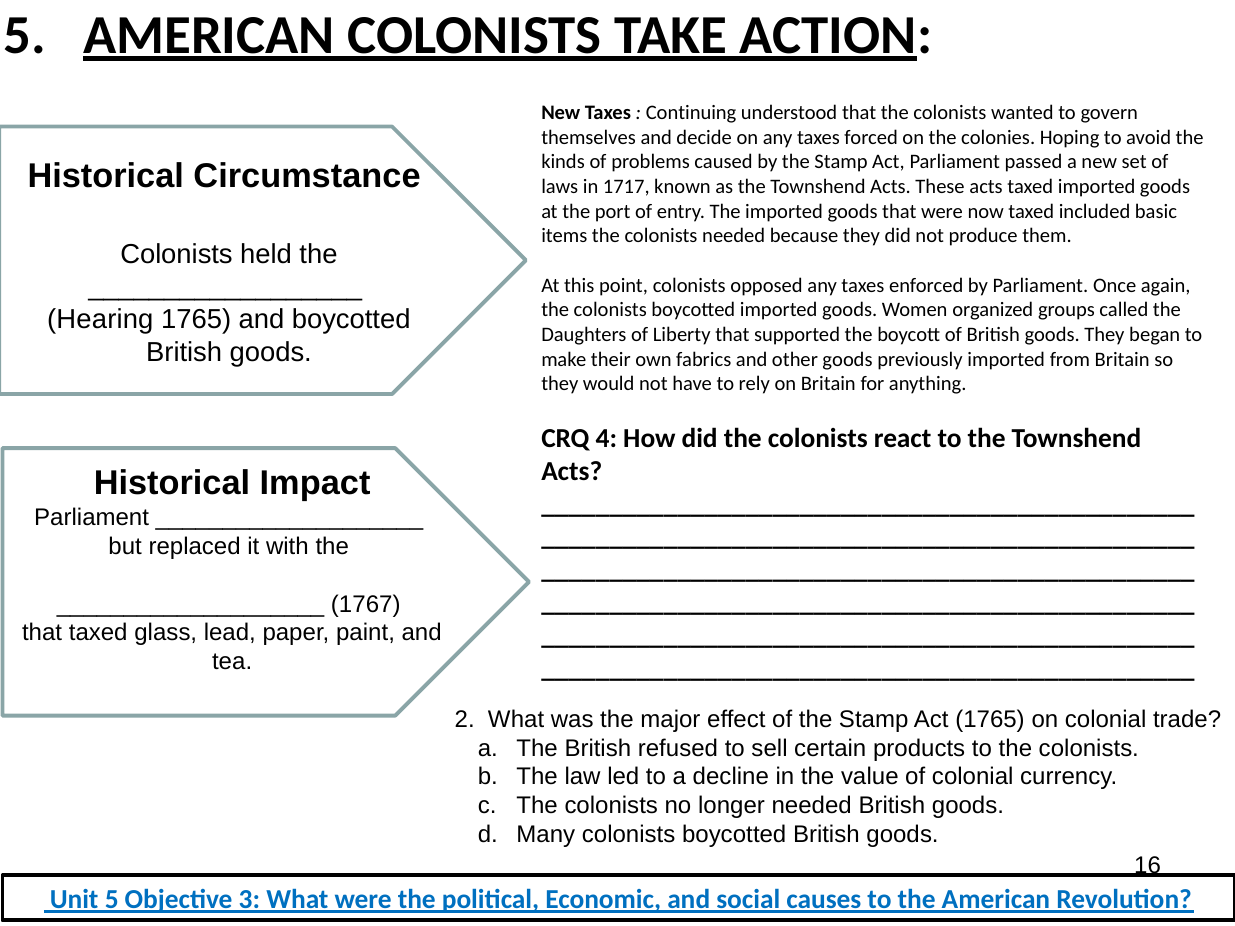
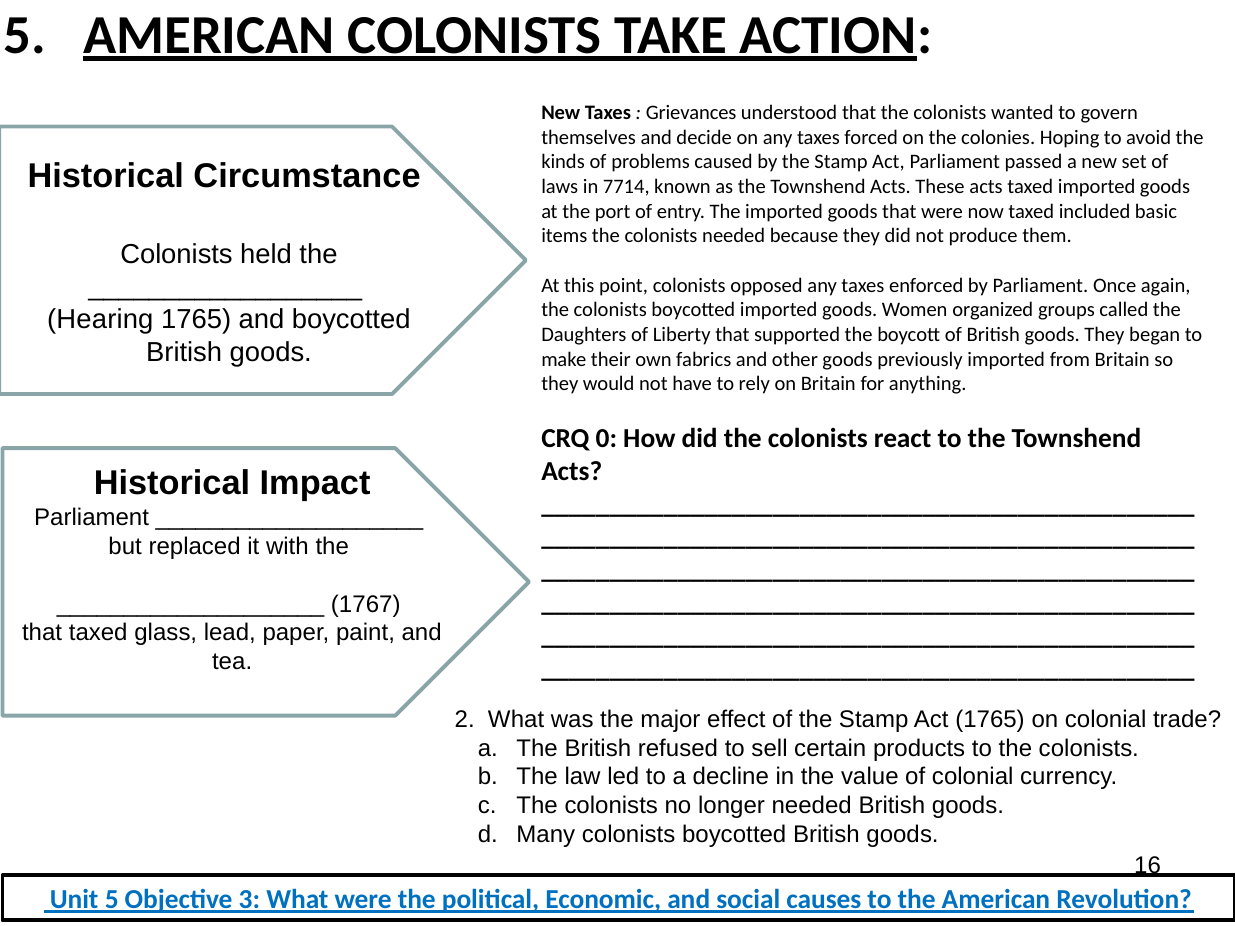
Continuing: Continuing -> Grievances
1717: 1717 -> 7714
4: 4 -> 0
